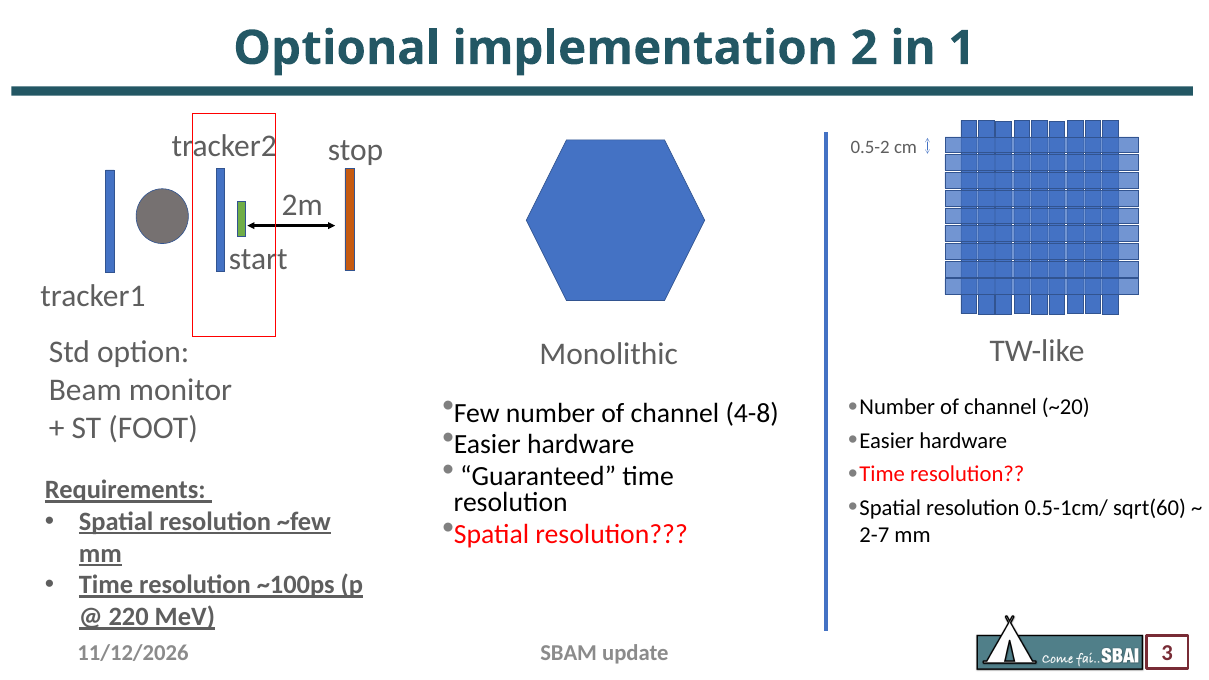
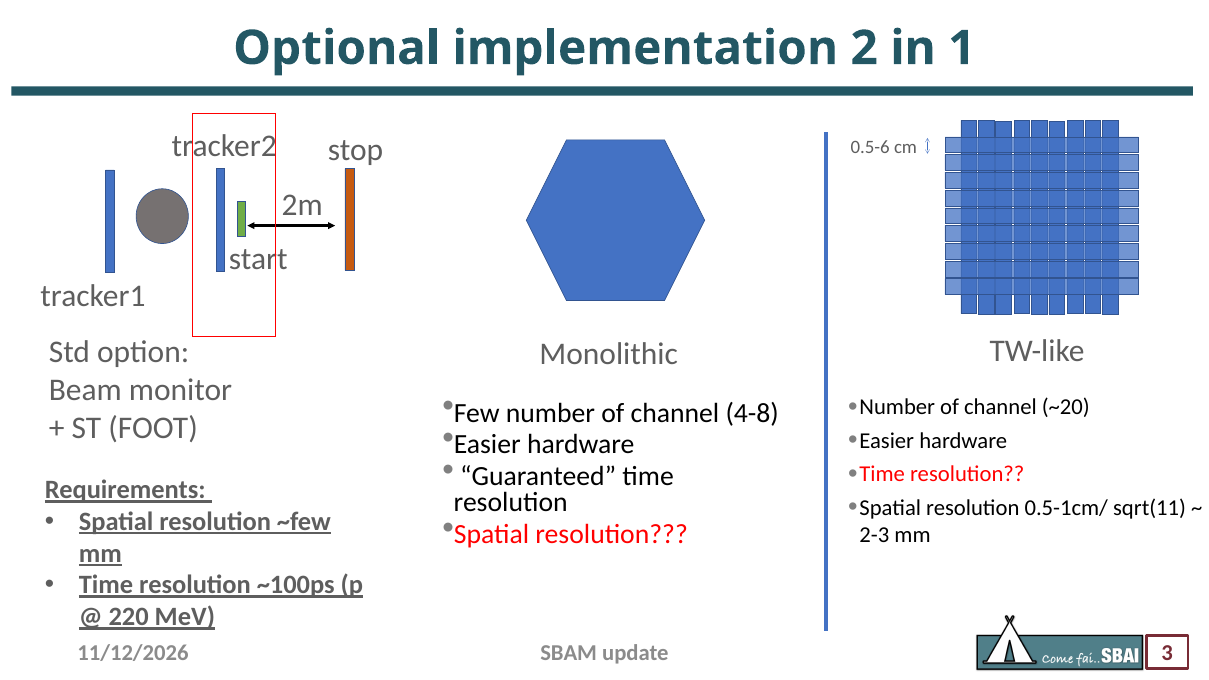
0.5-2: 0.5-2 -> 0.5-6
sqrt(60: sqrt(60 -> sqrt(11
2-7: 2-7 -> 2-3
